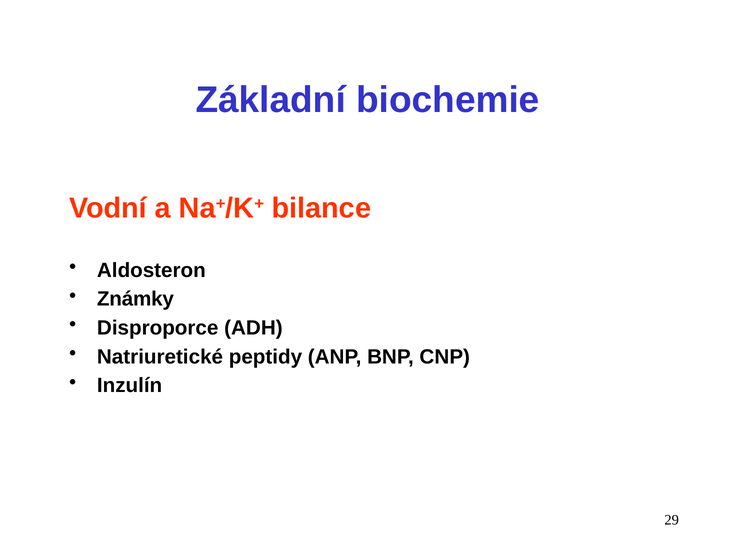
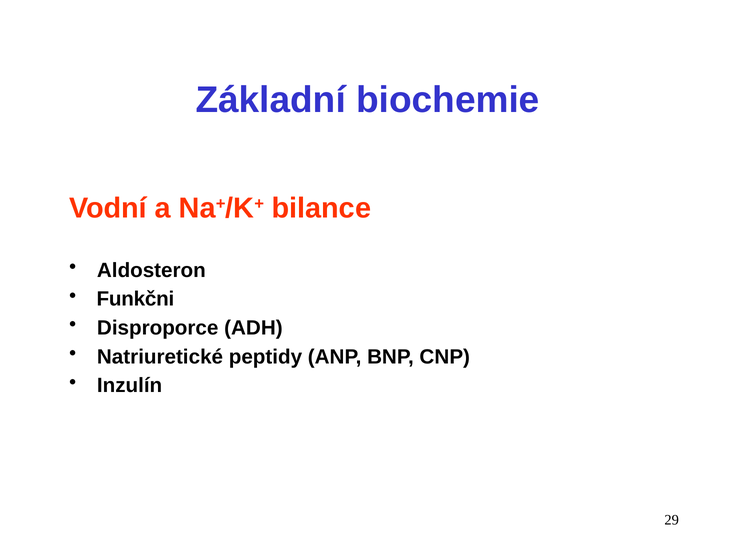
Známky: Známky -> Funkčni
